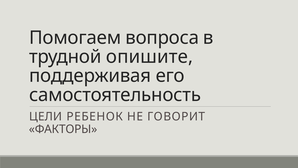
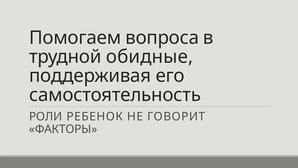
опишите: опишите -> обидные
ЦЕЛИ: ЦЕЛИ -> РОЛИ
